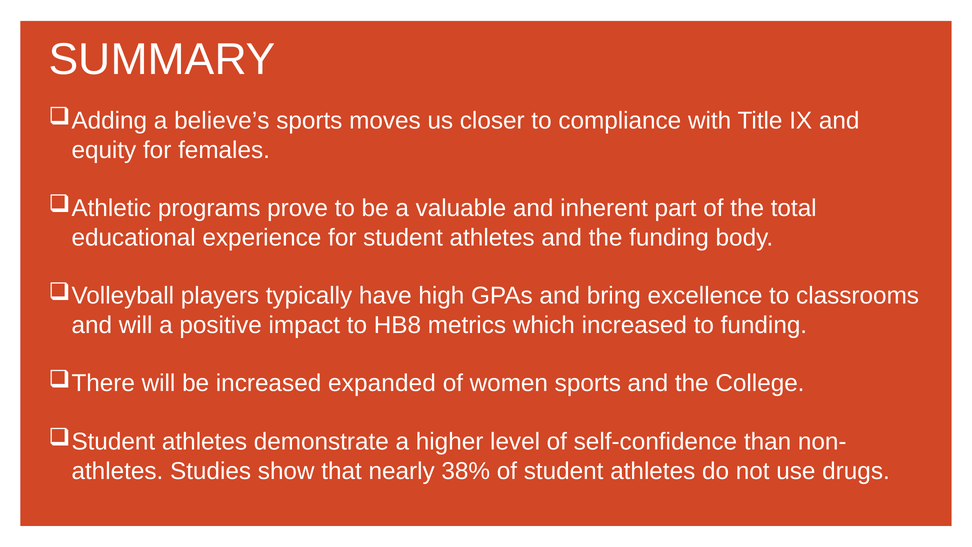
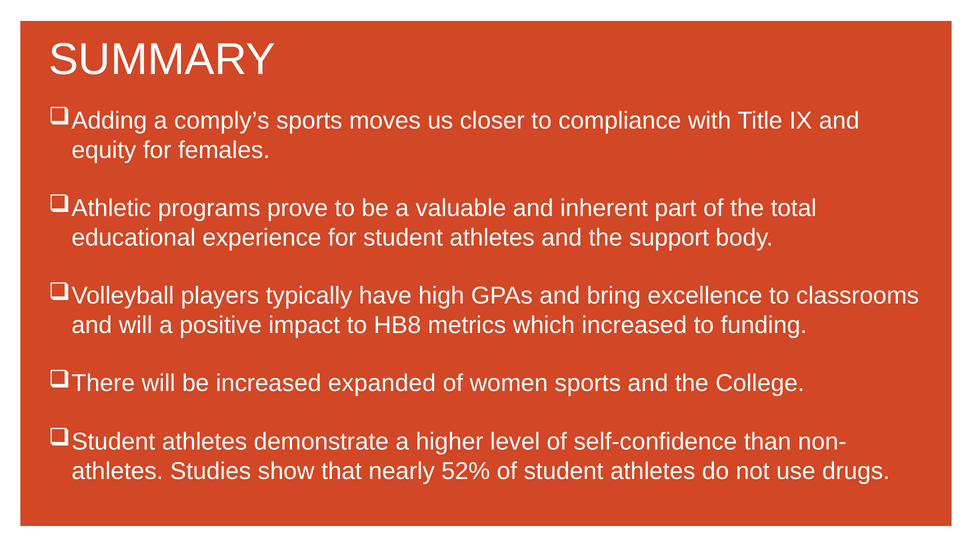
believe’s: believe’s -> comply’s
the funding: funding -> support
38%: 38% -> 52%
